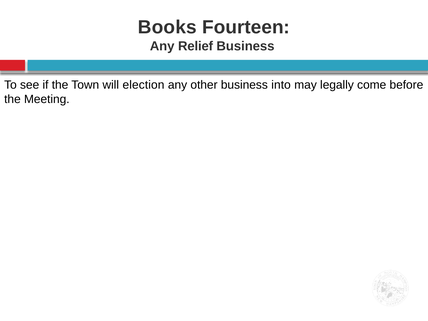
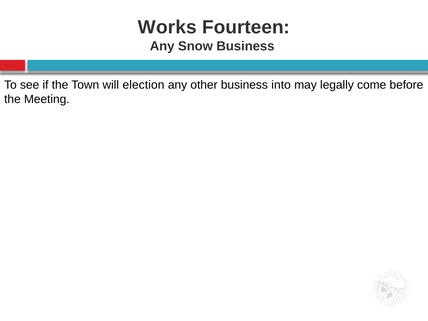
Books: Books -> Works
Relief: Relief -> Snow
